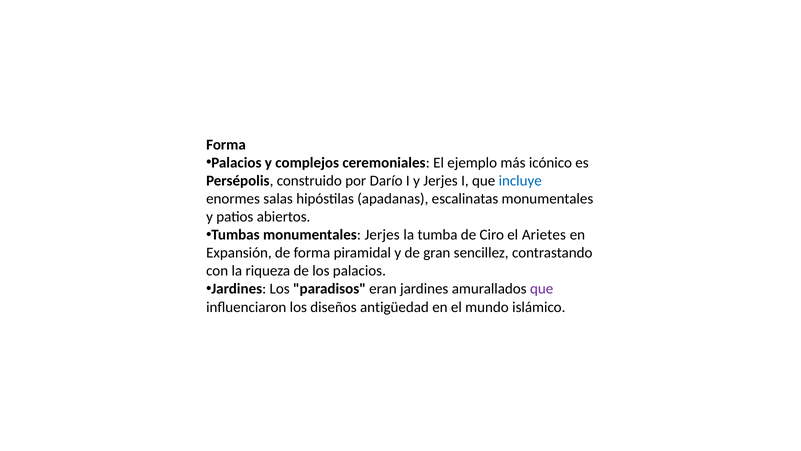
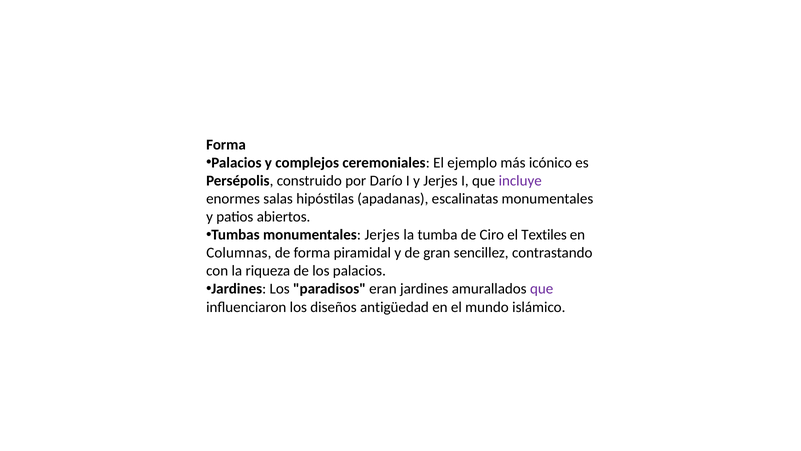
incluye colour: blue -> purple
Arietes: Arietes -> Textiles
Expansión: Expansión -> Columnas
